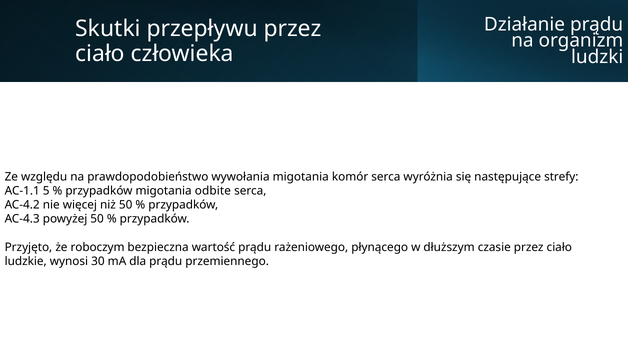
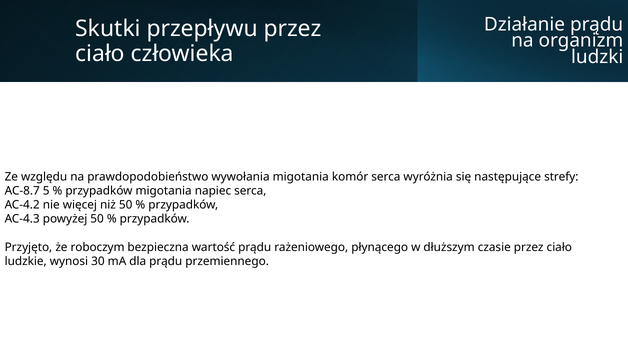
AC-1.1: AC-1.1 -> AC-8.7
odbite: odbite -> napiec
